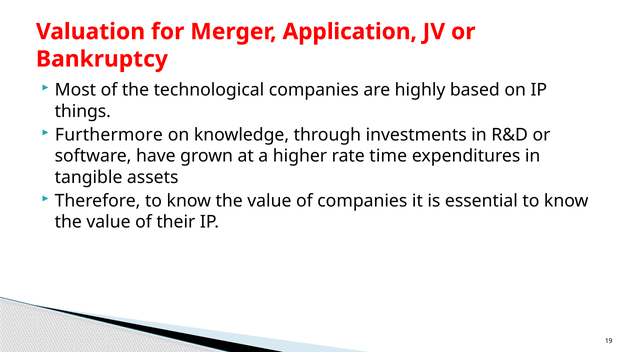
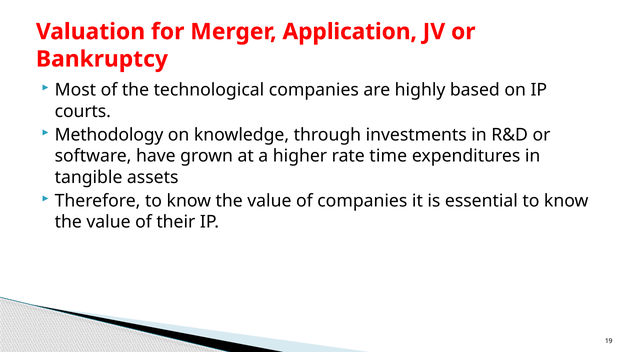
things: things -> courts
Furthermore: Furthermore -> Methodology
